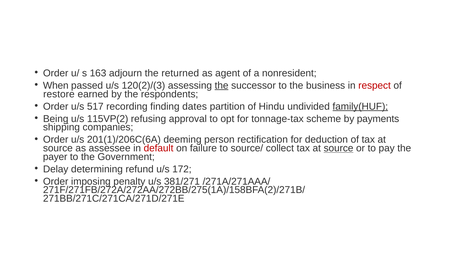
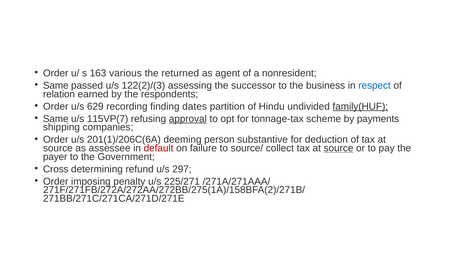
adjourn: adjourn -> various
When at (56, 85): When -> Same
120(2)/(3: 120(2)/(3 -> 122(2)/(3
the at (222, 85) underline: present -> none
respect colour: red -> blue
restore: restore -> relation
517: 517 -> 629
Being at (56, 119): Being -> Same
115VP(2: 115VP(2 -> 115VP(7
approval underline: none -> present
rectification: rectification -> substantive
Delay: Delay -> Cross
172: 172 -> 297
381/271: 381/271 -> 225/271
